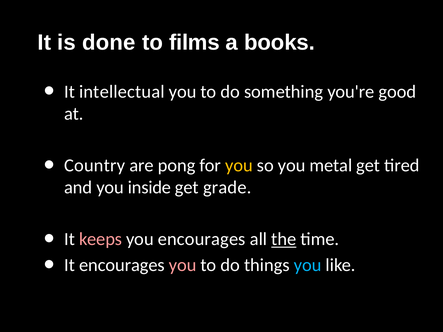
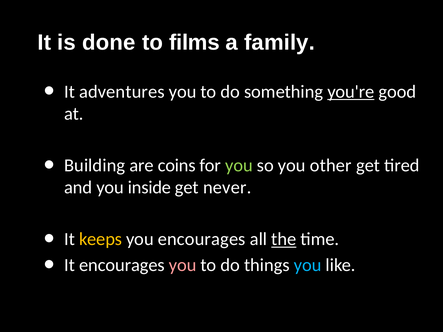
books: books -> family
intellectual: intellectual -> adventures
you're underline: none -> present
Country: Country -> Building
pong: pong -> coins
you at (239, 166) colour: yellow -> light green
metal: metal -> other
grade: grade -> never
keeps colour: pink -> yellow
